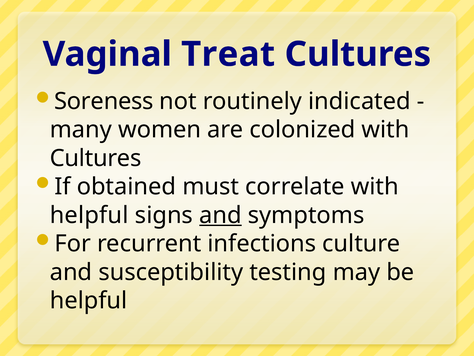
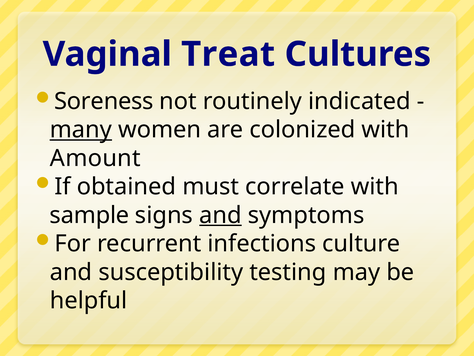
many underline: none -> present
Cultures at (96, 158): Cultures -> Amount
helpful at (89, 215): helpful -> sample
